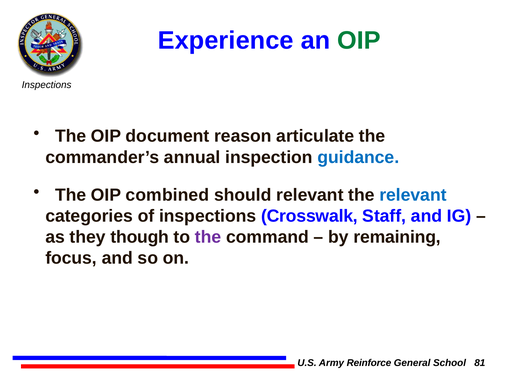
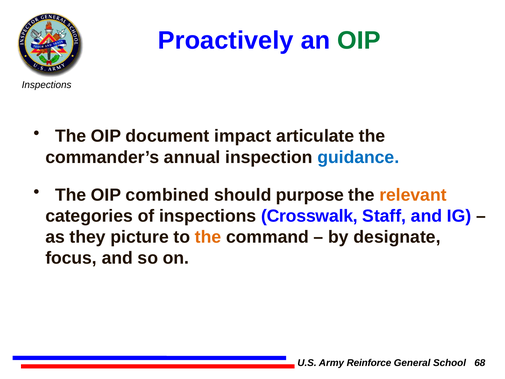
Experience: Experience -> Proactively
reason: reason -> impact
should relevant: relevant -> purpose
relevant at (413, 195) colour: blue -> orange
though: though -> picture
the at (208, 237) colour: purple -> orange
remaining: remaining -> designate
81: 81 -> 68
